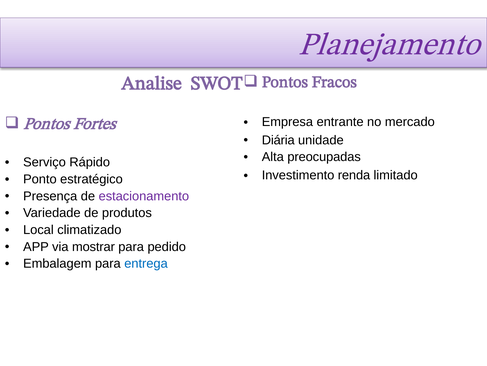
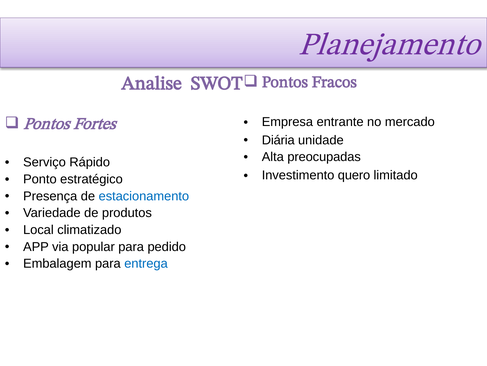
renda: renda -> quero
estacionamento colour: purple -> blue
mostrar: mostrar -> popular
